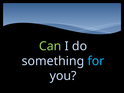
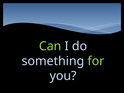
for colour: light blue -> light green
